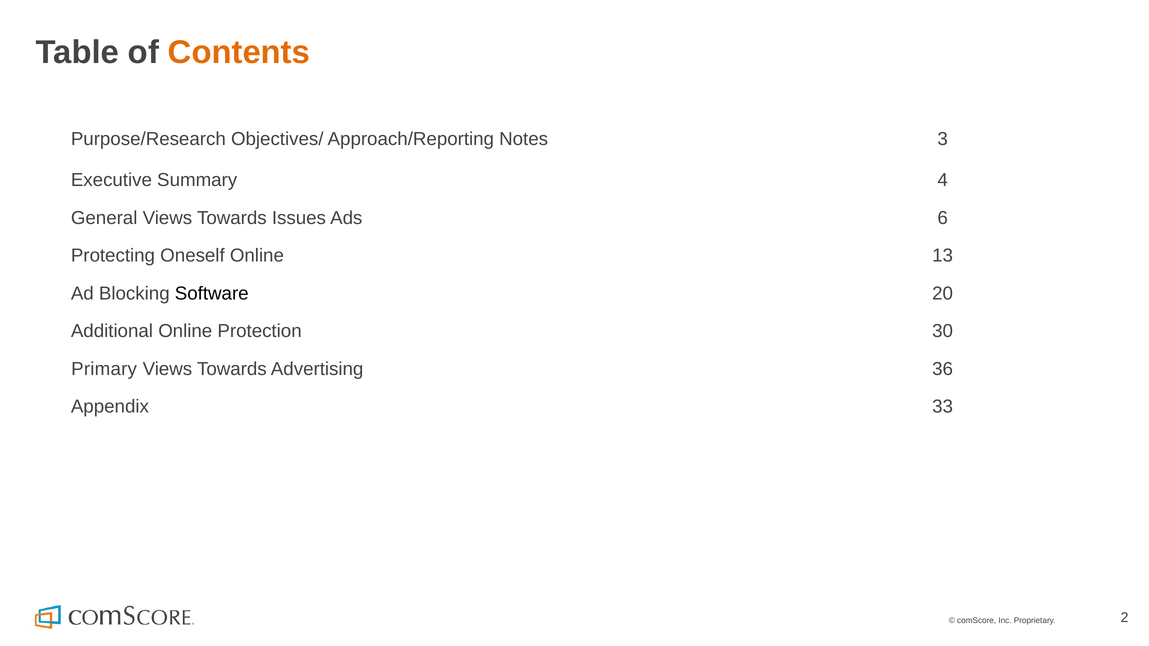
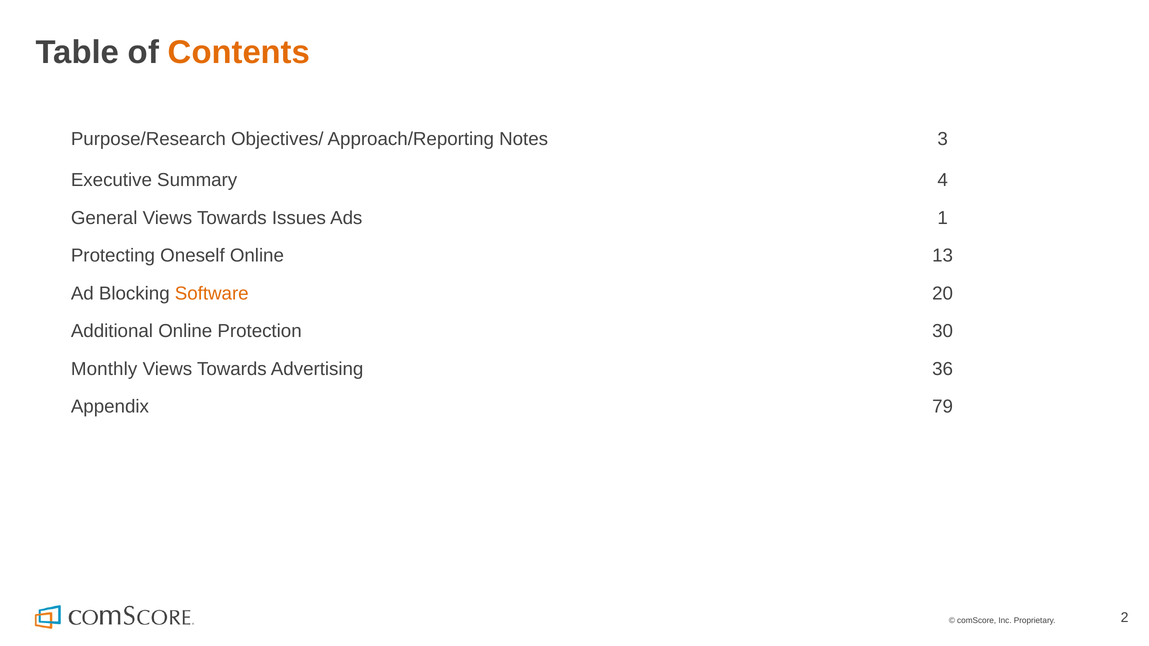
6: 6 -> 1
Software colour: black -> orange
Primary: Primary -> Monthly
33: 33 -> 79
